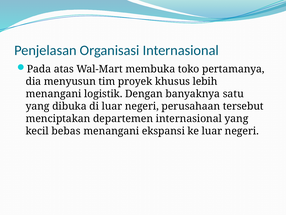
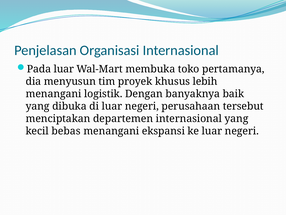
Pada atas: atas -> luar
satu: satu -> baik
